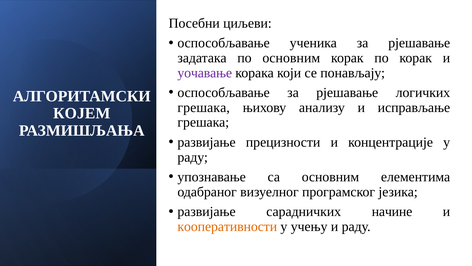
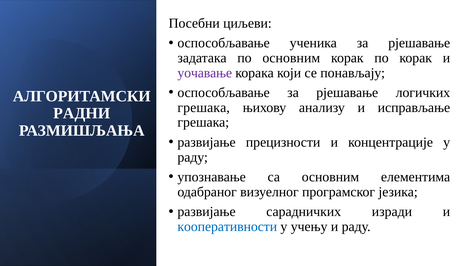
КОЈЕМ: КОЈЕМ -> РАДНИ
начине: начине -> изради
кооперативности colour: orange -> blue
